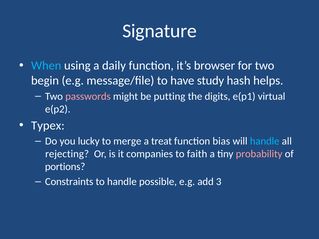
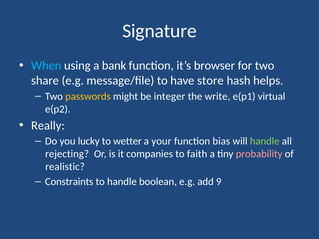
daily: daily -> bank
begin: begin -> share
study: study -> store
passwords colour: pink -> yellow
putting: putting -> integer
digits: digits -> write
Typex: Typex -> Really
merge: merge -> wetter
treat: treat -> your
handle at (265, 141) colour: light blue -> light green
portions: portions -> realistic
possible: possible -> boolean
3: 3 -> 9
